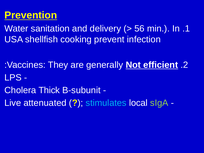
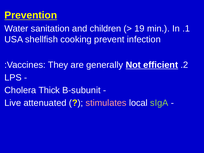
delivery: delivery -> children
56: 56 -> 19
stimulates colour: light blue -> pink
